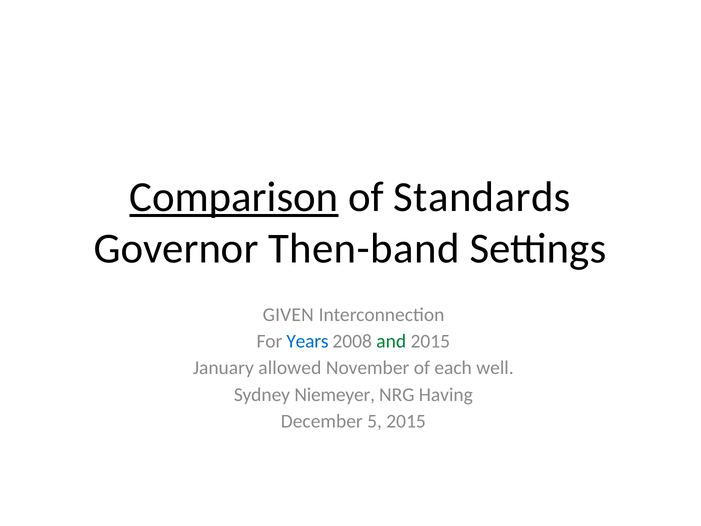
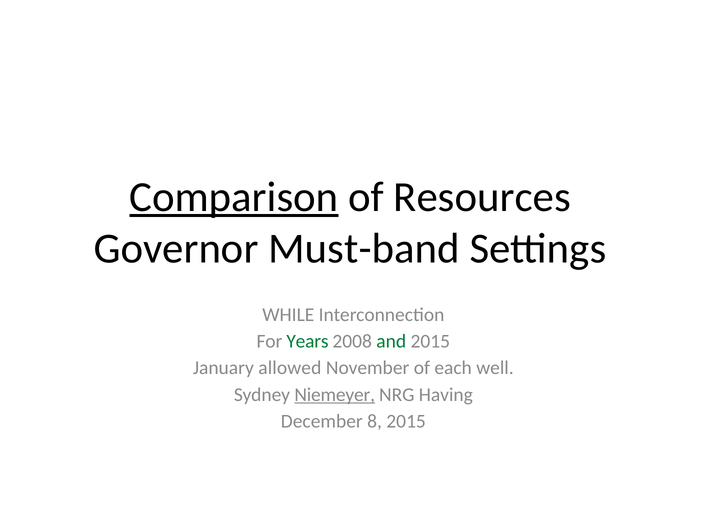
Standards: Standards -> Resources
Then-band: Then-band -> Must-band
GIVEN: GIVEN -> WHILE
Years colour: blue -> green
Niemeyer underline: none -> present
5: 5 -> 8
